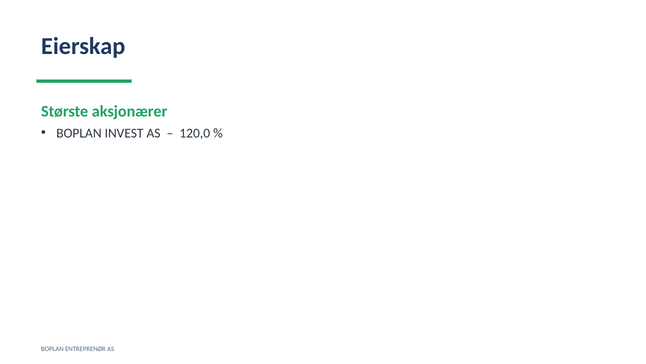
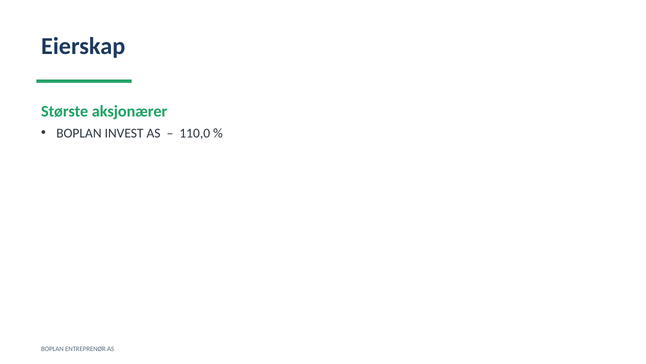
120,0: 120,0 -> 110,0
